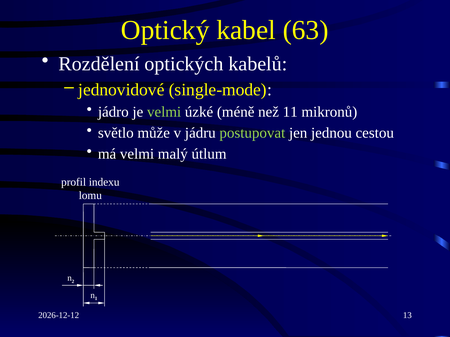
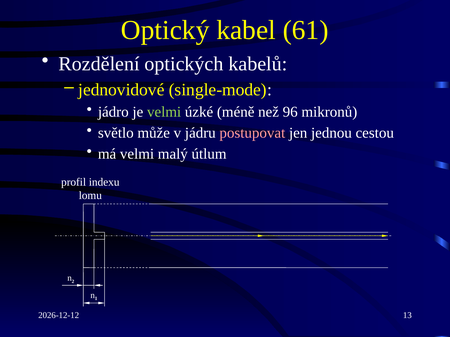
63: 63 -> 61
11: 11 -> 96
postupovat colour: light green -> pink
